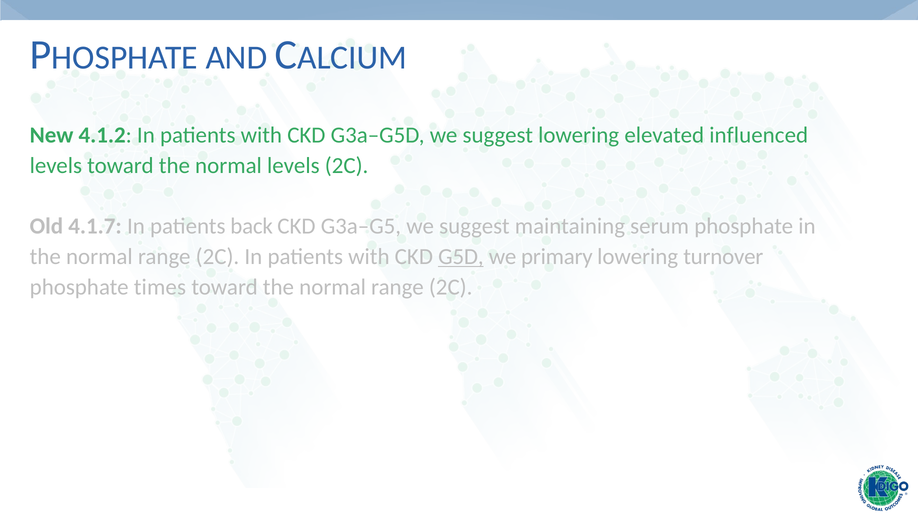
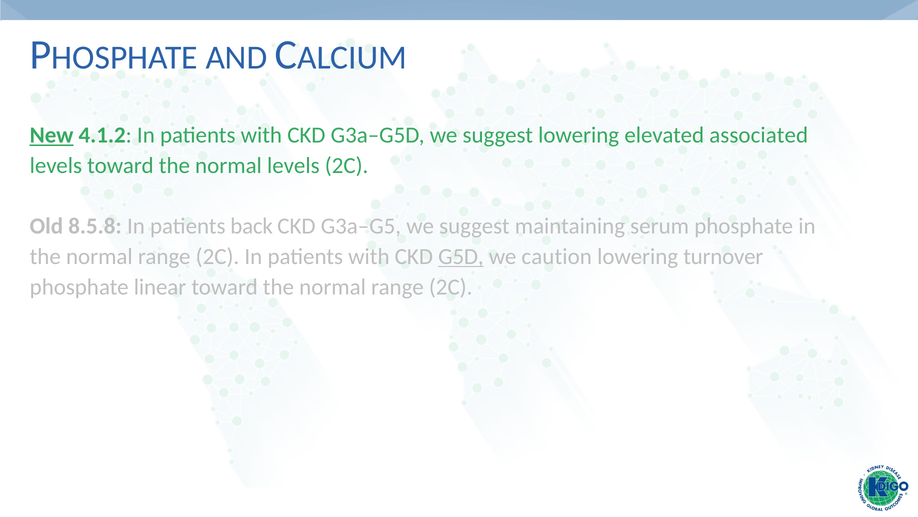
New underline: none -> present
influenced: influenced -> associated
4.1.7: 4.1.7 -> 8.5.8
primary: primary -> caution
times: times -> linear
